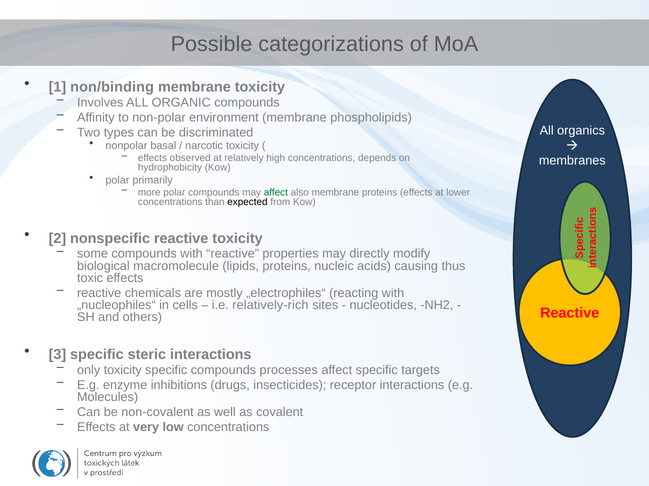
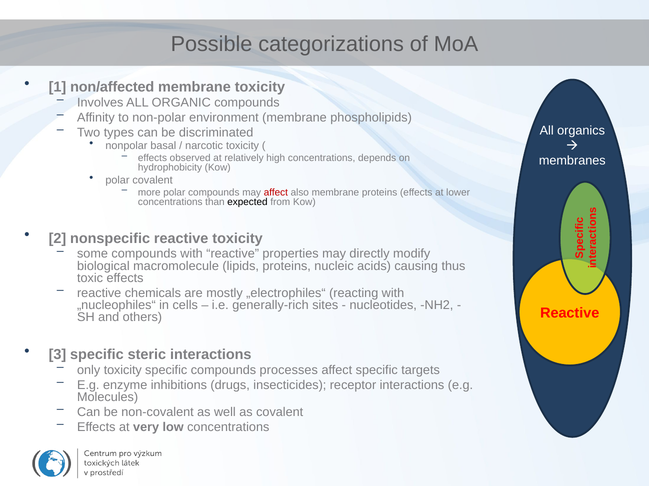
non/binding: non/binding -> non/affected
polar primarily: primarily -> covalent
affect at (276, 193) colour: green -> red
relatively-rich: relatively-rich -> generally-rich
